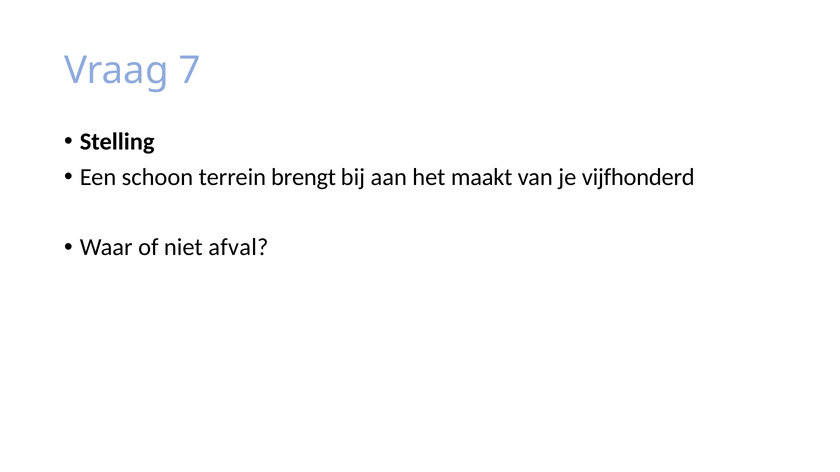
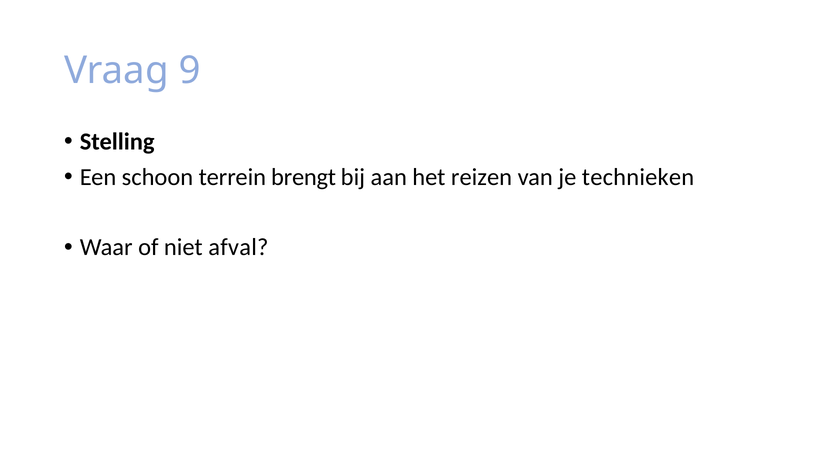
7: 7 -> 9
maakt: maakt -> reizen
vijfhonderd: vijfhonderd -> technieken
